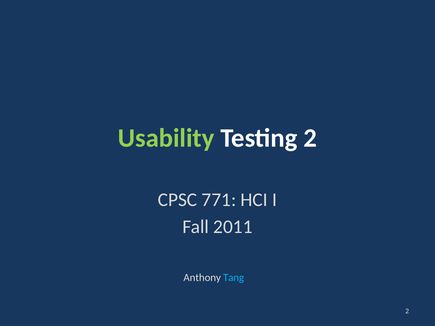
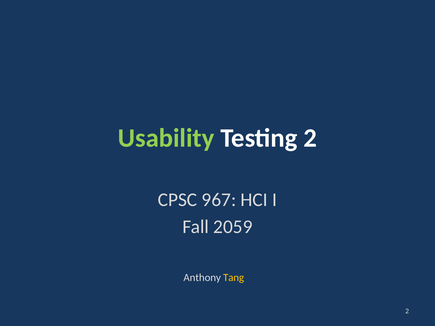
771: 771 -> 967
2011: 2011 -> 2059
Tang colour: light blue -> yellow
